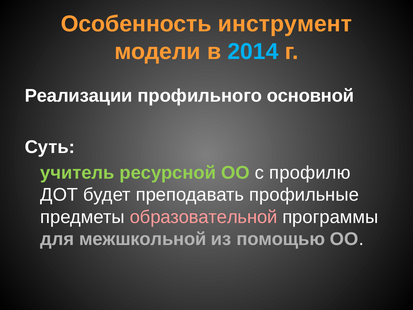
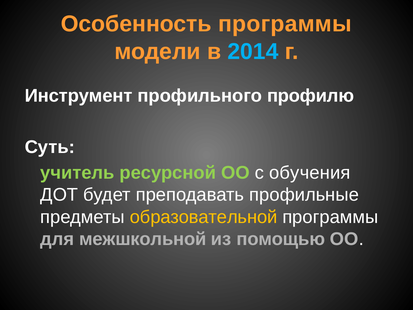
Особенность инструмент: инструмент -> программы
Реализации: Реализации -> Инструмент
основной: основной -> профилю
профилю: профилю -> обучения
образовательной colour: pink -> yellow
